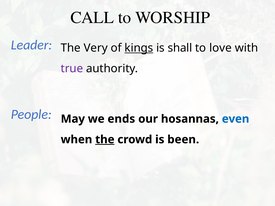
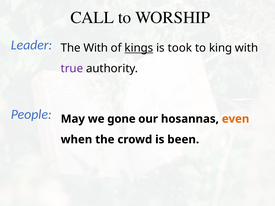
The Very: Very -> With
shall: shall -> took
love: love -> king
ends: ends -> gone
even colour: blue -> orange
the at (105, 140) underline: present -> none
